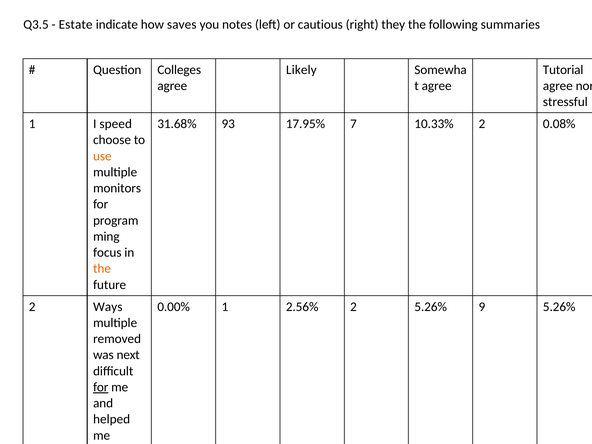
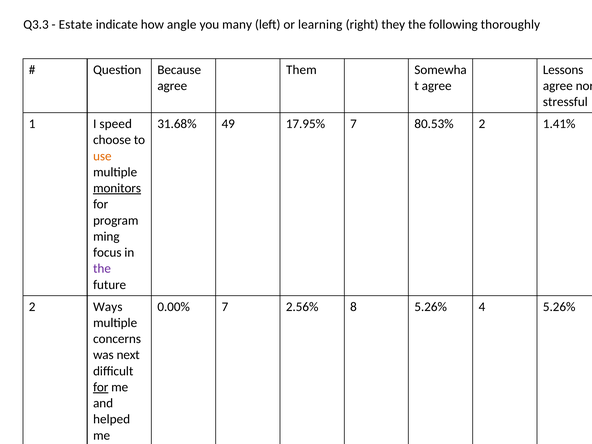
Q3.5: Q3.5 -> Q3.3
saves: saves -> angle
notes: notes -> many
cautious: cautious -> learning
summaries: summaries -> thoroughly
Colleges: Colleges -> Because
Likely: Likely -> Them
Tutorial: Tutorial -> Lessons
93: 93 -> 49
10.33%: 10.33% -> 80.53%
0.08%: 0.08% -> 1.41%
monitors at (117, 188) underline: none -> present
the at (102, 269) colour: orange -> purple
0.00% 1: 1 -> 7
2.56% 2: 2 -> 8
9: 9 -> 4
removed: removed -> concerns
